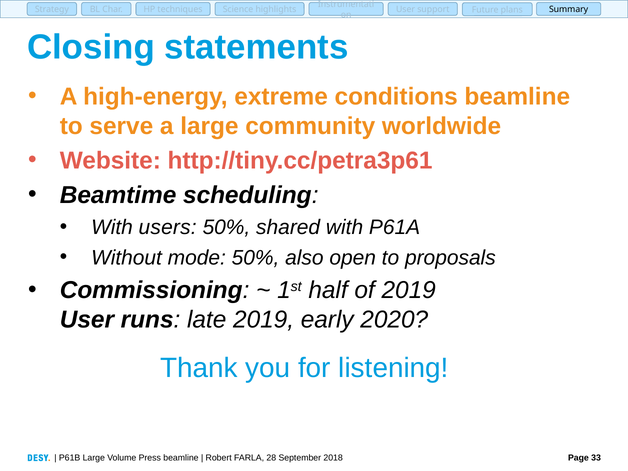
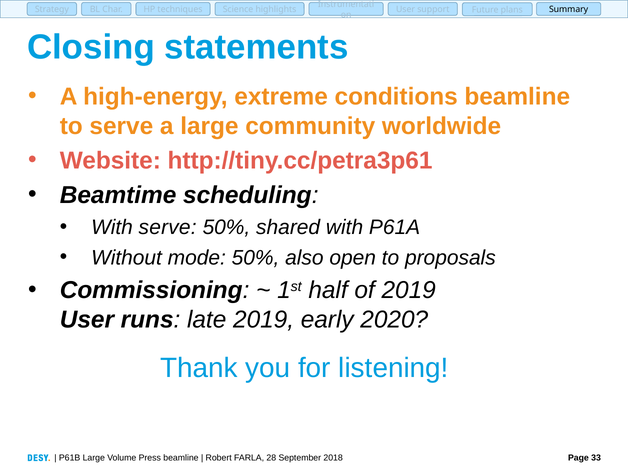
With users: users -> serve
